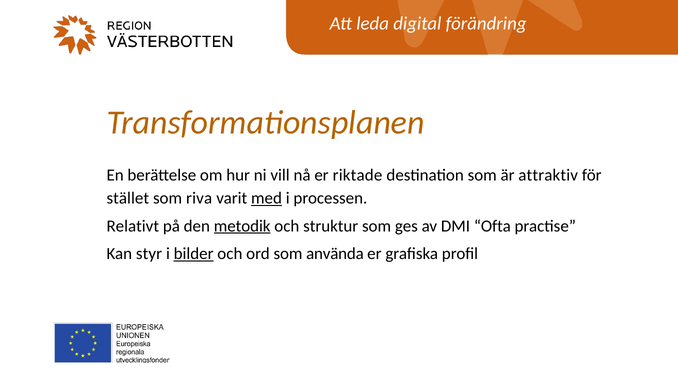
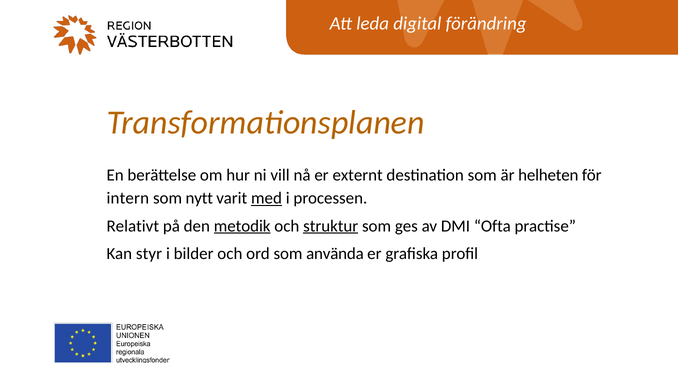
riktade: riktade -> externt
attraktiv: attraktiv -> helheten
stället: stället -> intern
riva: riva -> nytt
struktur underline: none -> present
bilder underline: present -> none
